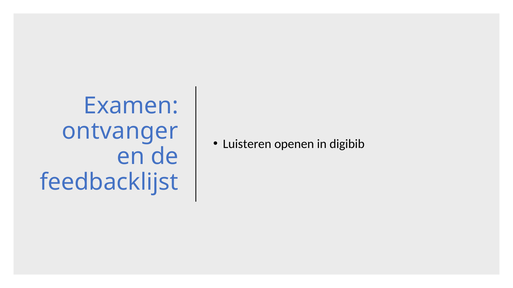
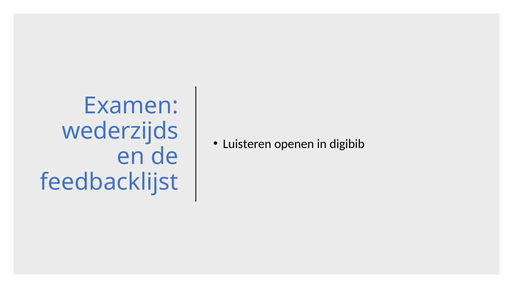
ontvanger: ontvanger -> wederzijds
